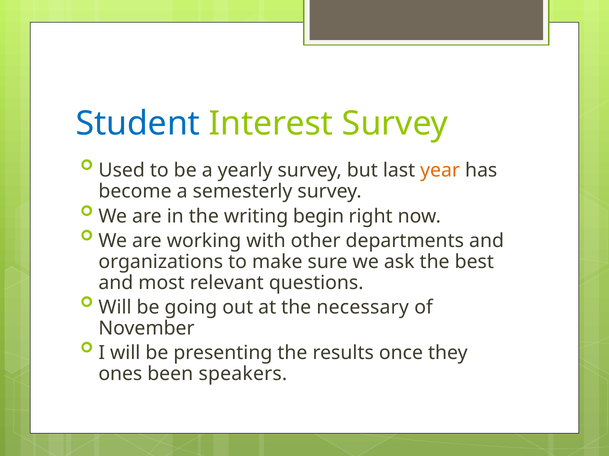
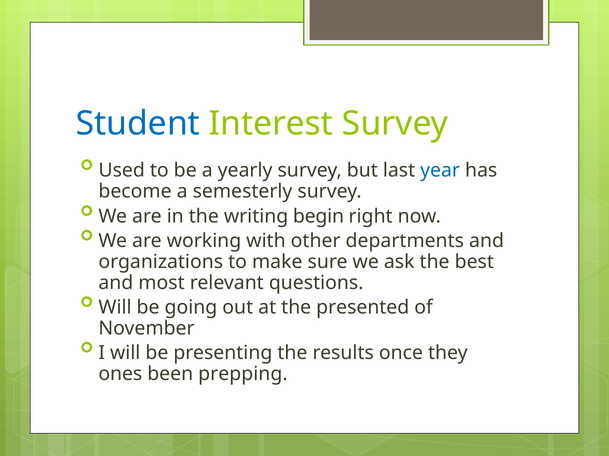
year colour: orange -> blue
necessary: necessary -> presented
speakers: speakers -> prepping
